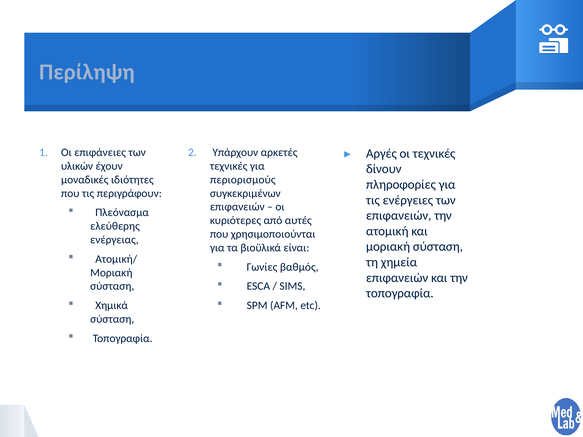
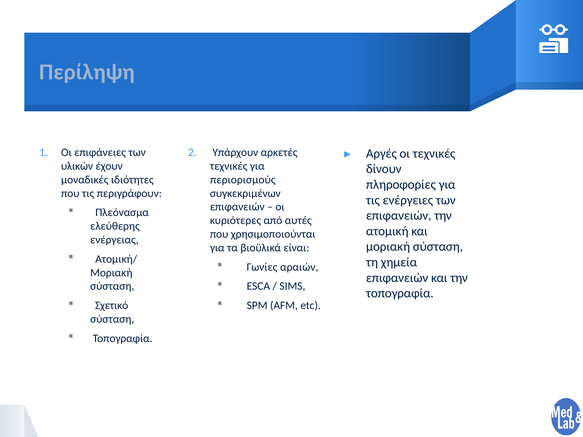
βαθμός: βαθμός -> αραιών
Χημικά: Χημικά -> Σχετικό
